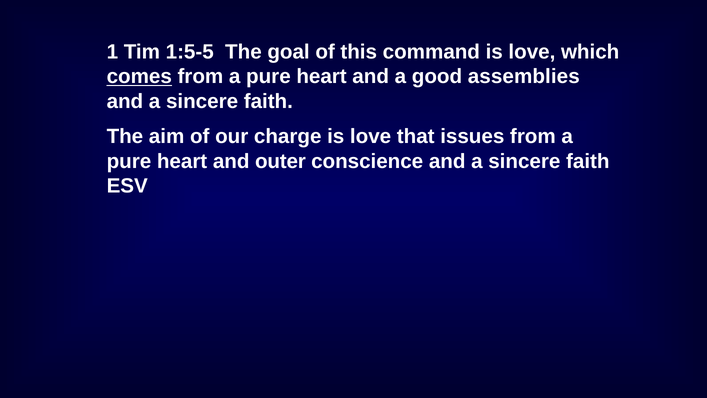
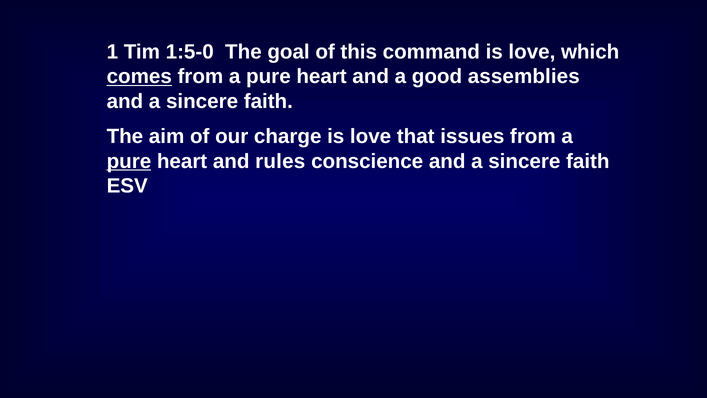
1:5-5: 1:5-5 -> 1:5-0
pure at (129, 161) underline: none -> present
outer: outer -> rules
